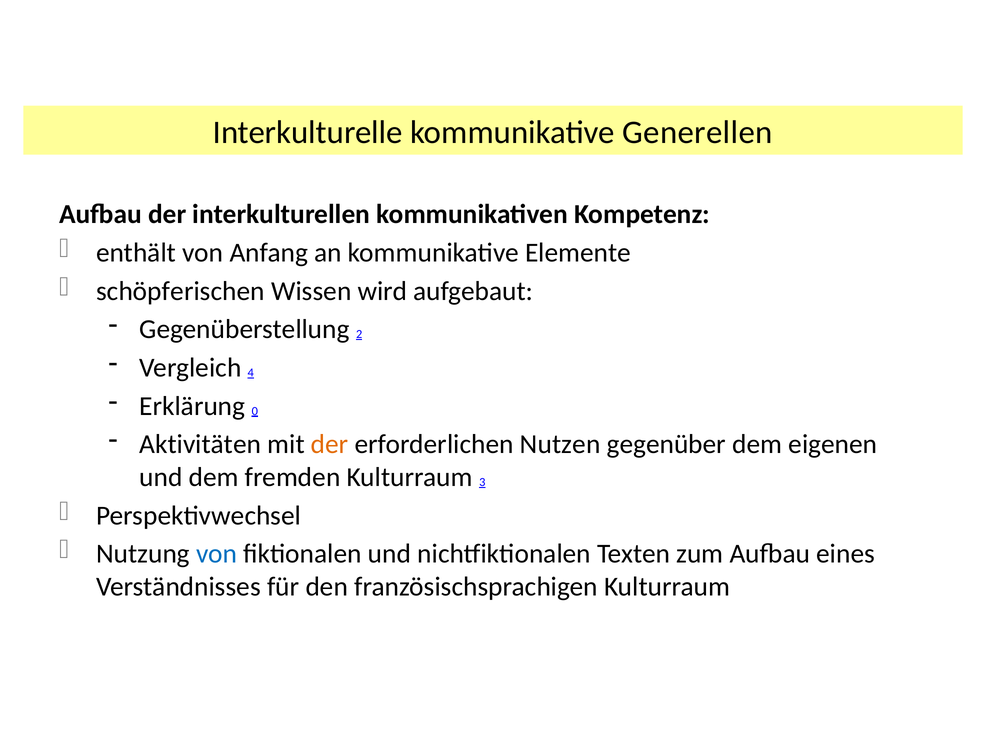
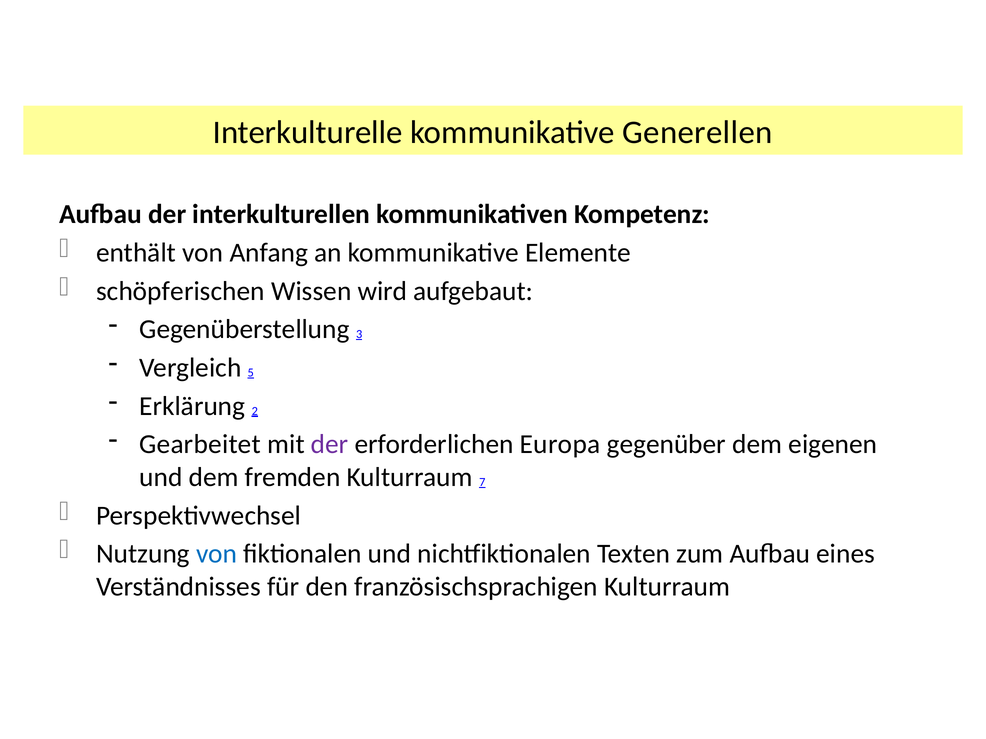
2: 2 -> 3
4: 4 -> 5
0: 0 -> 2
Aktivitäten: Aktivitäten -> Gearbeitet
der at (330, 445) colour: orange -> purple
Nutzen: Nutzen -> Europa
3: 3 -> 7
